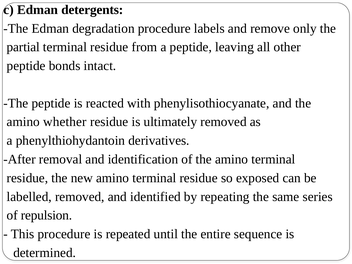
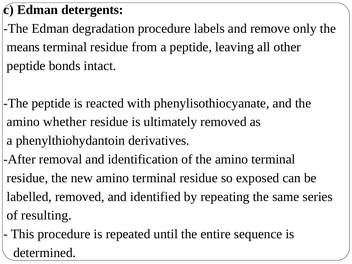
partial: partial -> means
repulsion: repulsion -> resulting
